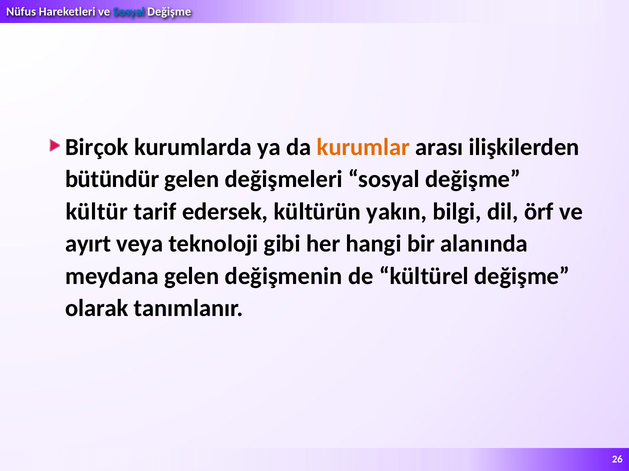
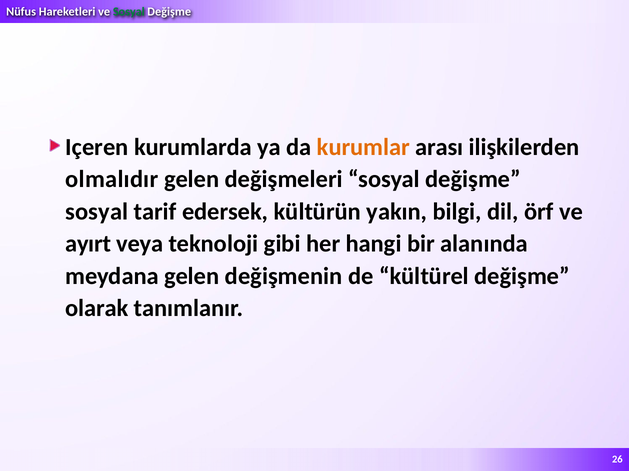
Sosyal at (129, 12) colour: blue -> green
Birçok: Birçok -> Içeren
bütündür: bütündür -> olmalıdır
kültür at (97, 212): kültür -> sosyal
